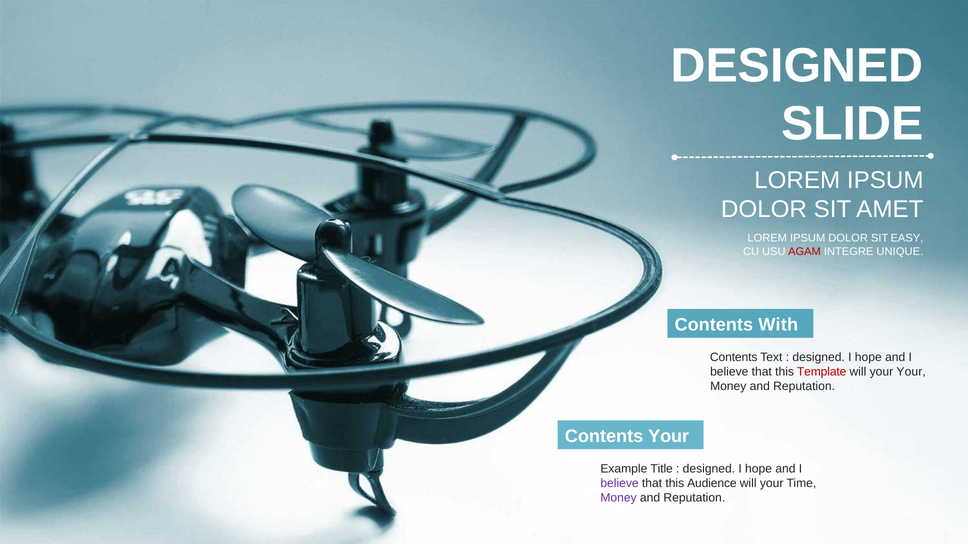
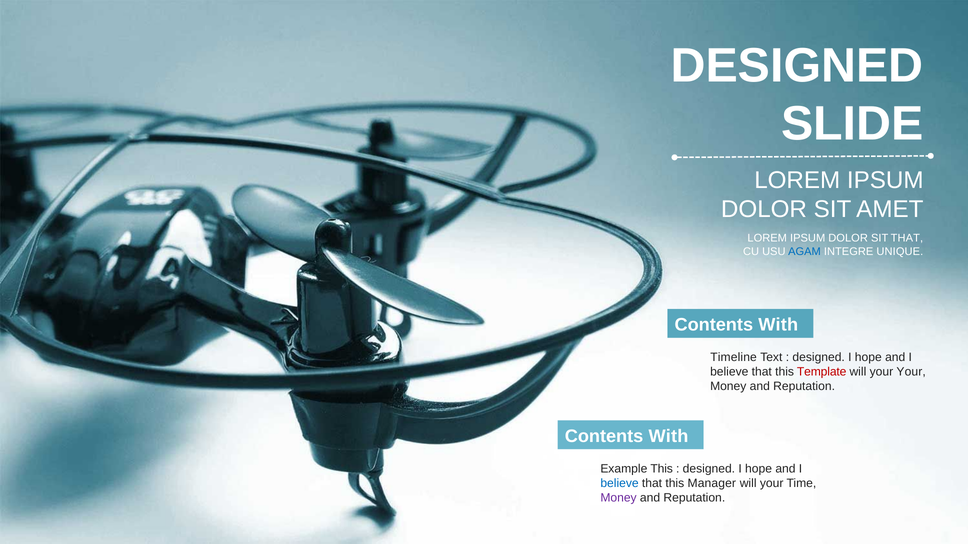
SIT EASY: EASY -> THAT
AGAM colour: red -> blue
Contents at (734, 358): Contents -> Timeline
Your at (669, 436): Your -> With
Example Title: Title -> This
believe at (620, 484) colour: purple -> blue
Audience: Audience -> Manager
